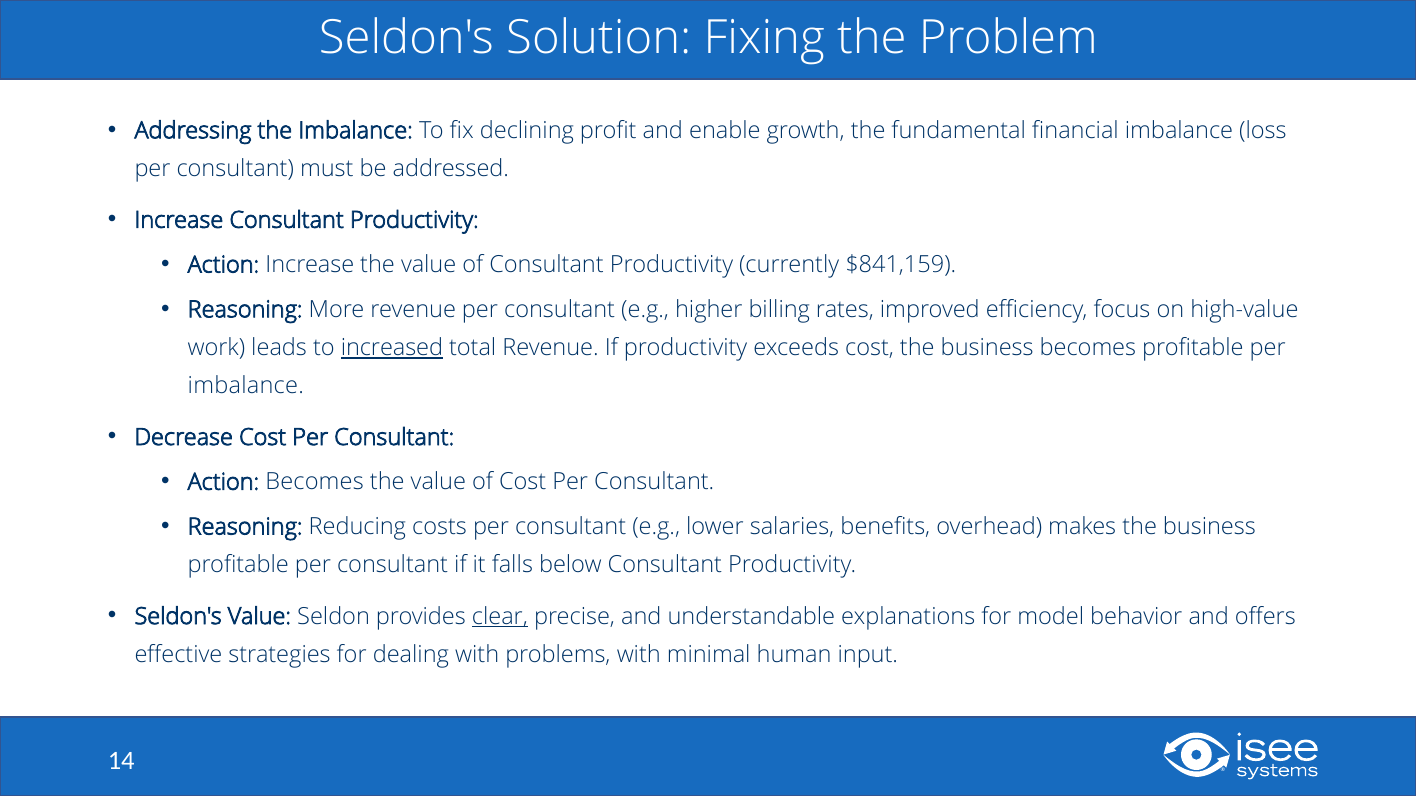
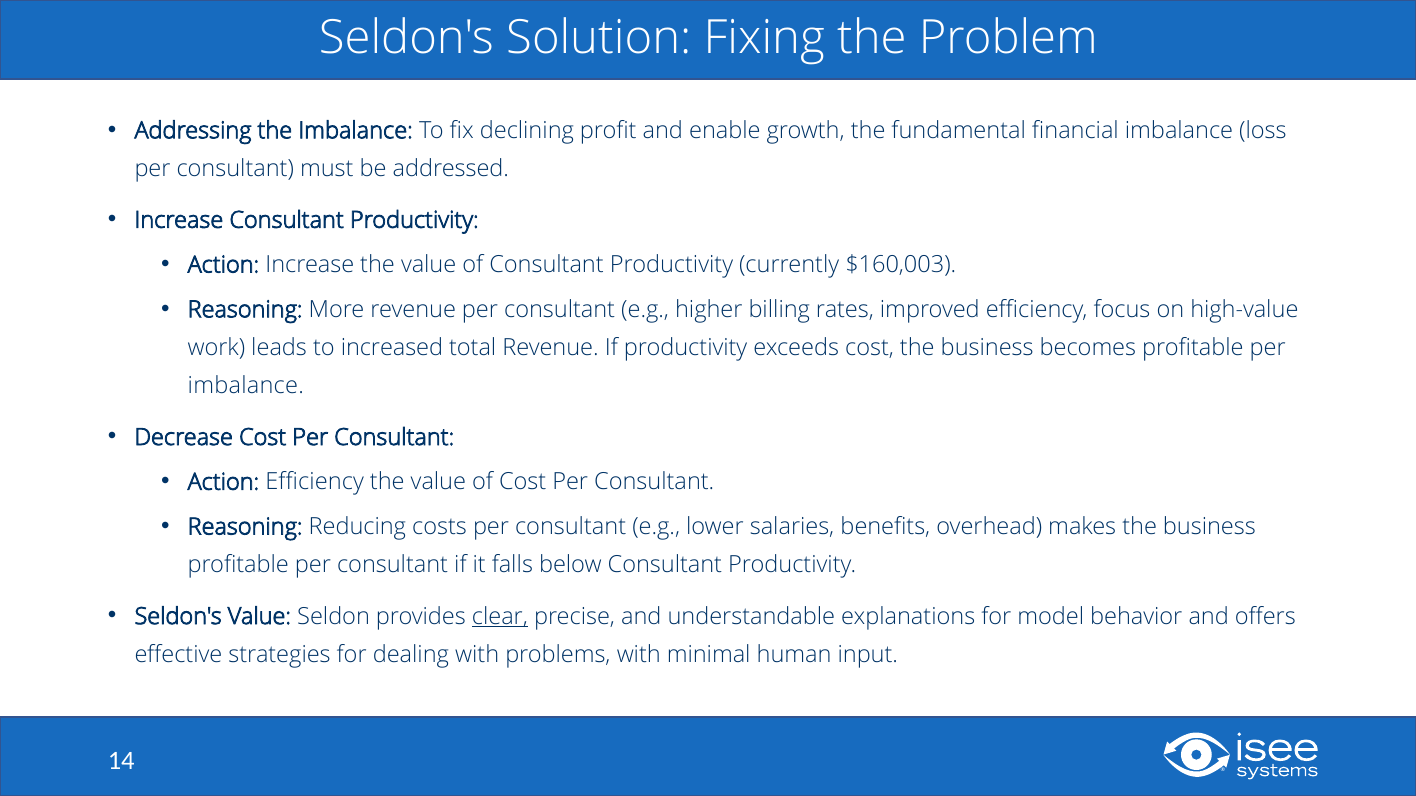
$841,159: $841,159 -> $160,003
increased underline: present -> none
Action Becomes: Becomes -> Efficiency
